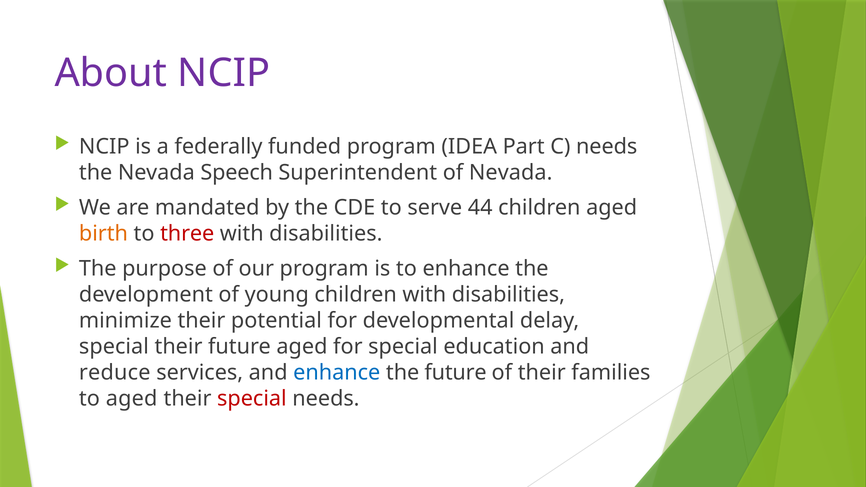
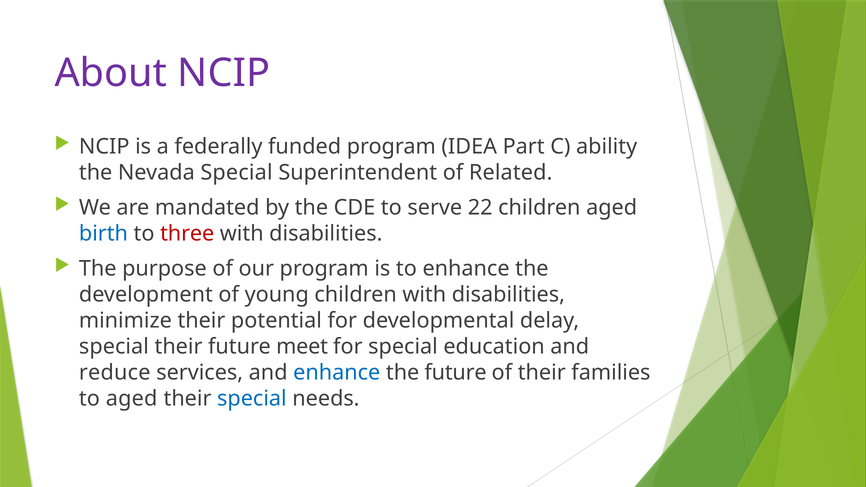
C needs: needs -> ability
Nevada Speech: Speech -> Special
of Nevada: Nevada -> Related
44: 44 -> 22
birth colour: orange -> blue
future aged: aged -> meet
special at (252, 399) colour: red -> blue
